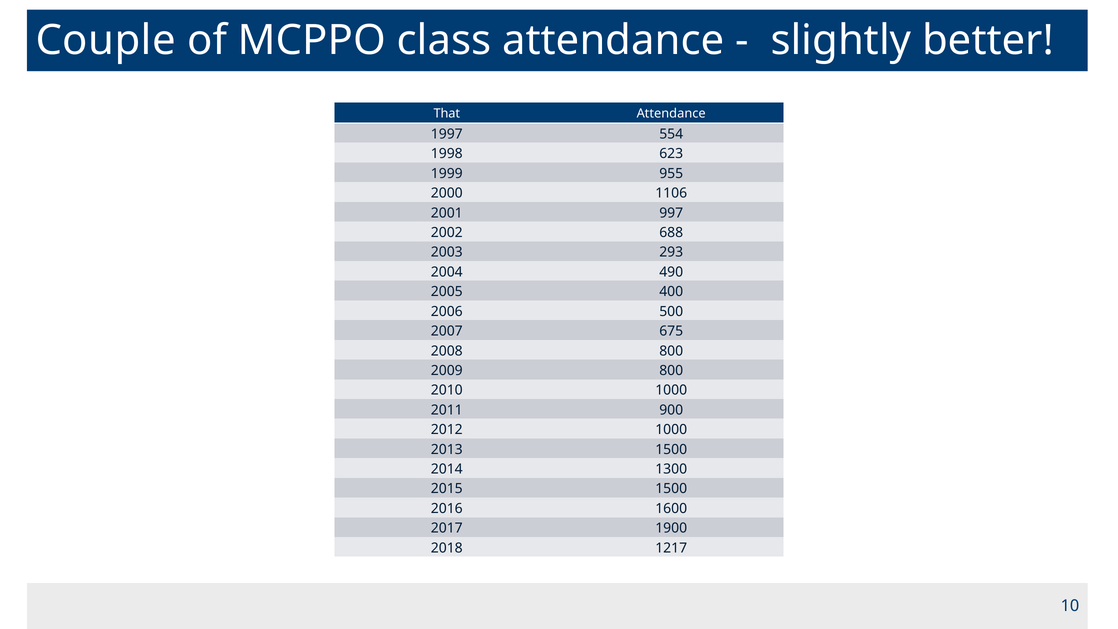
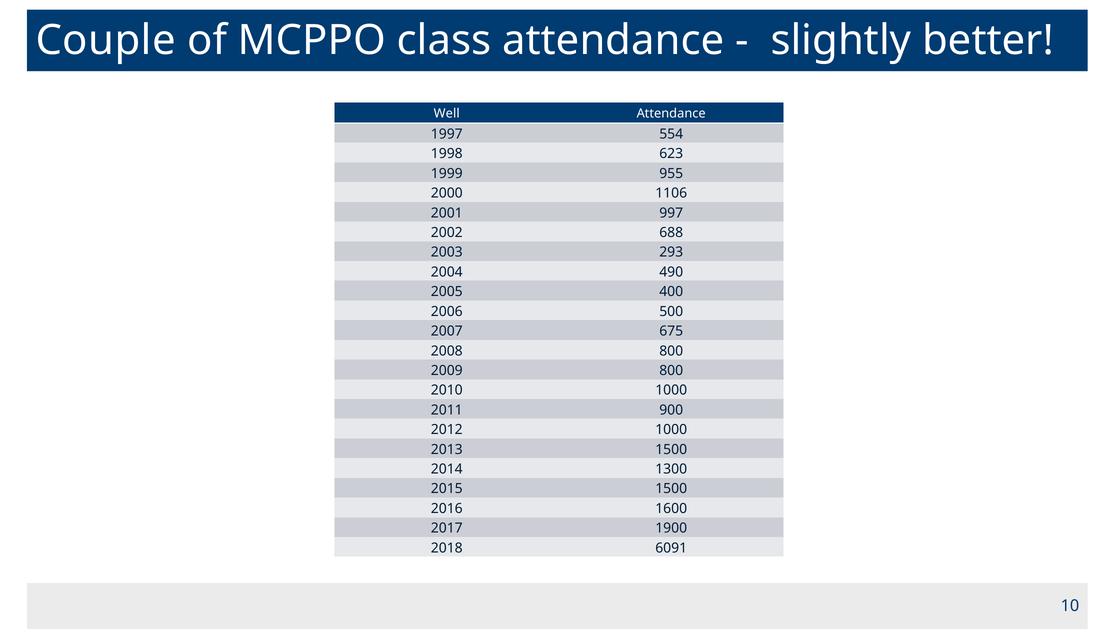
That: That -> Well
1217: 1217 -> 6091
